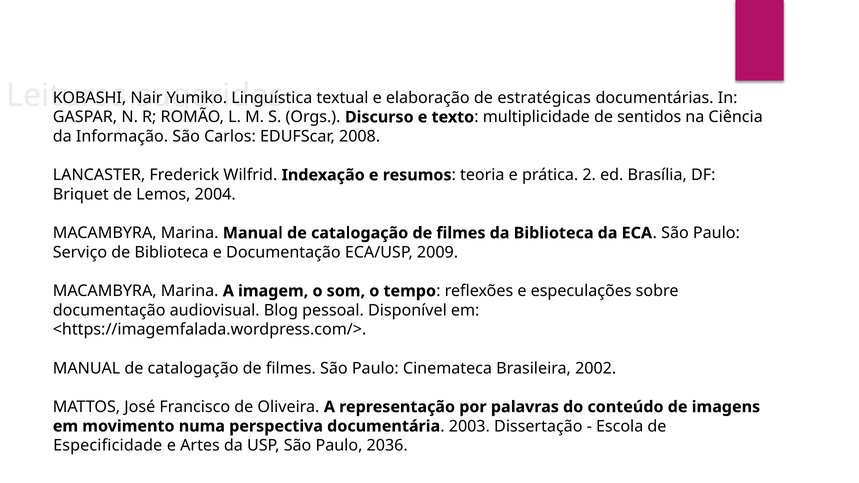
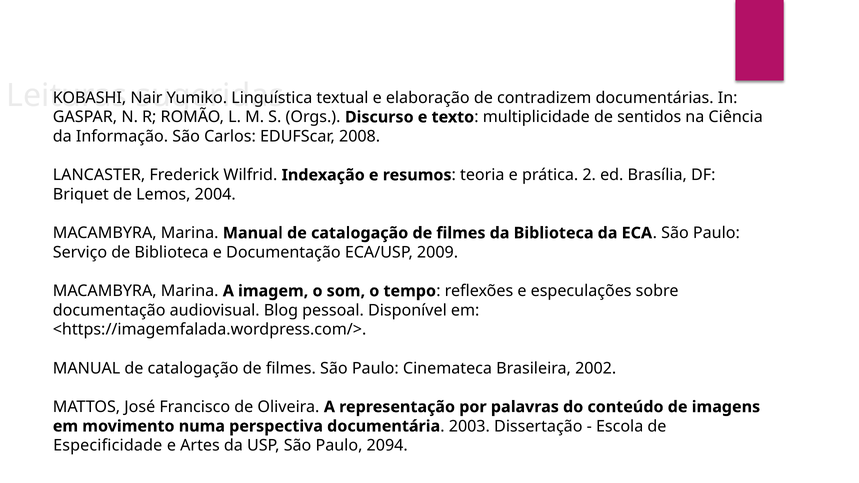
estratégicas: estratégicas -> contradizem
2036: 2036 -> 2094
